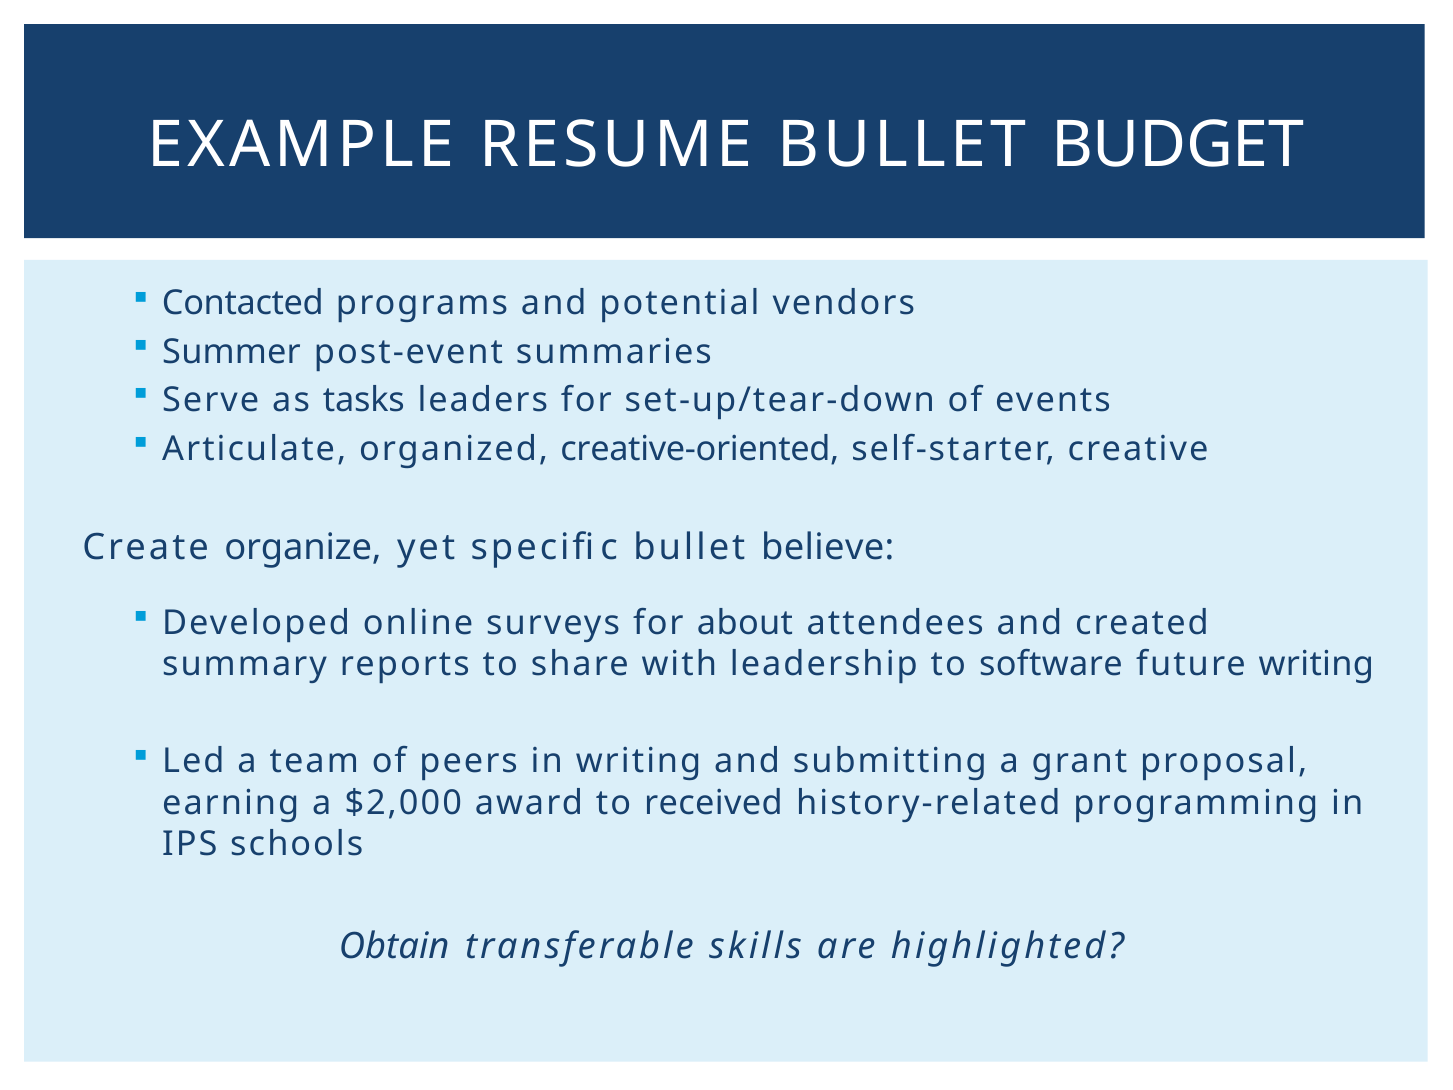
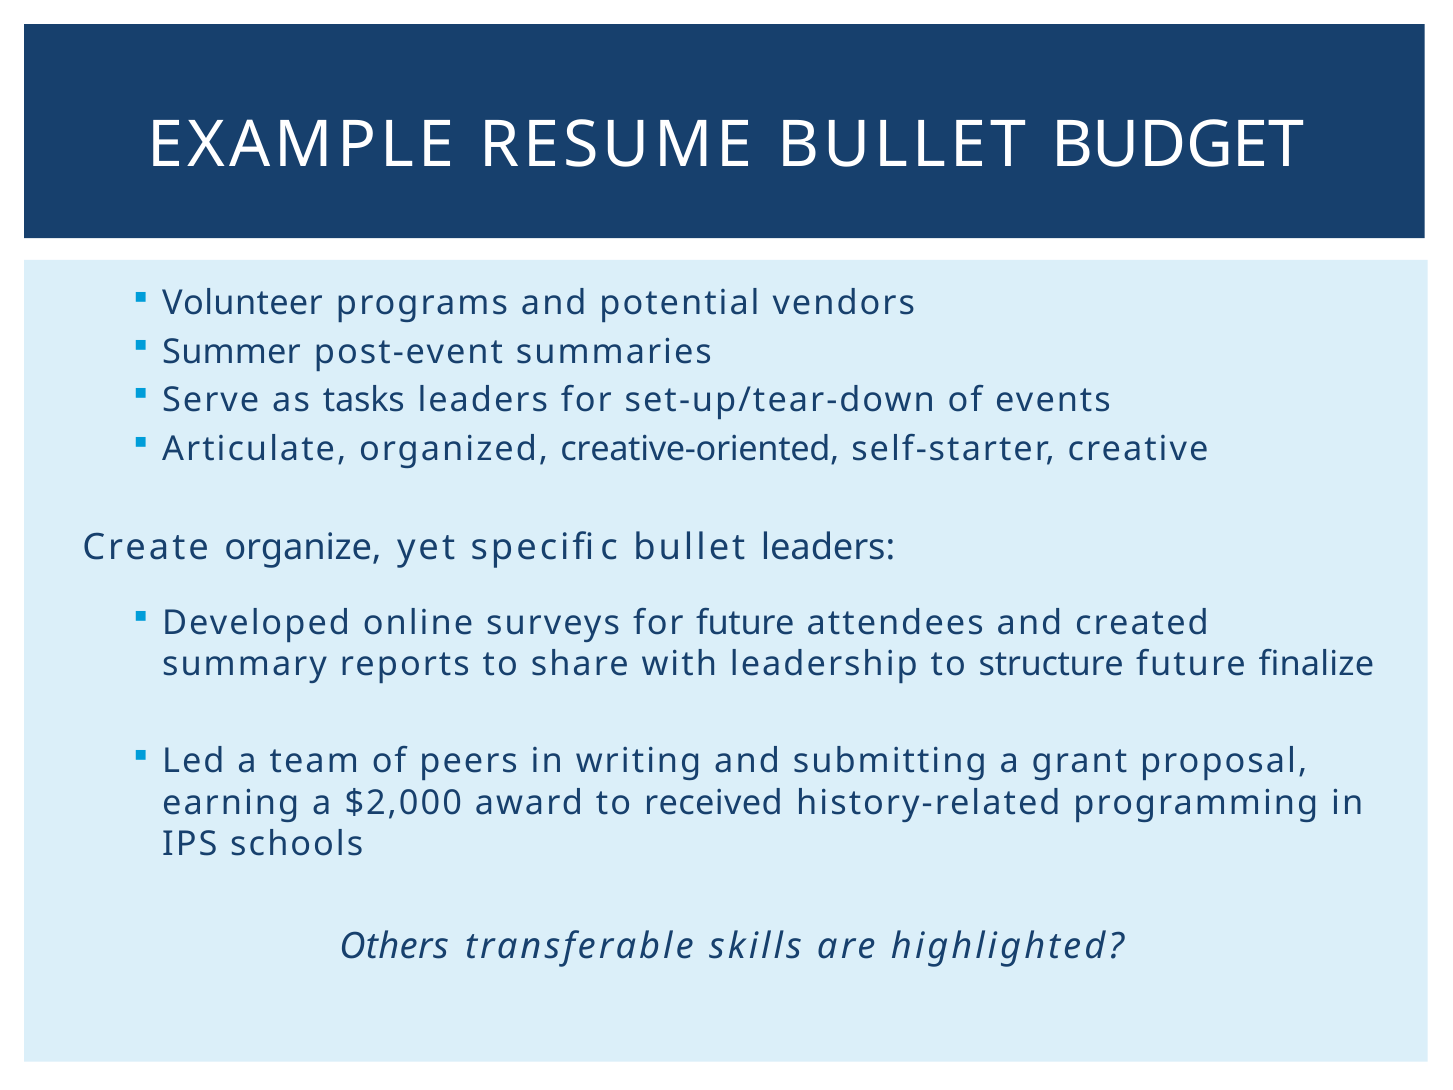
Contacted: Contacted -> Volunteer
bullet believe: believe -> leaders
for about: about -> future
software: software -> structure
future writing: writing -> finalize
Obtain: Obtain -> Others
